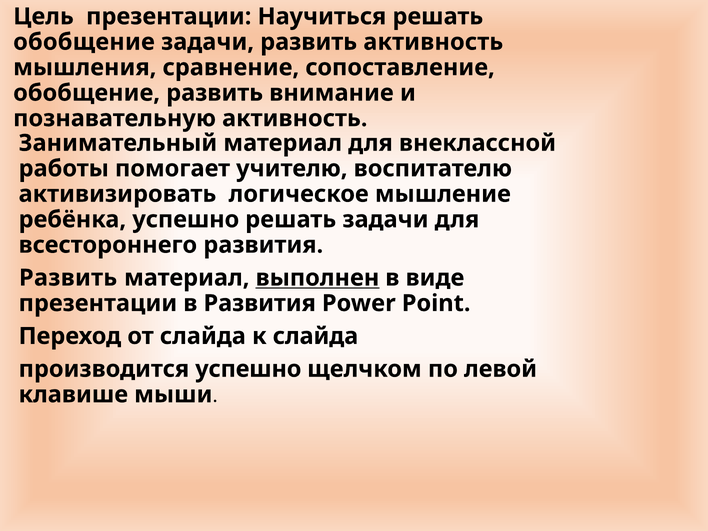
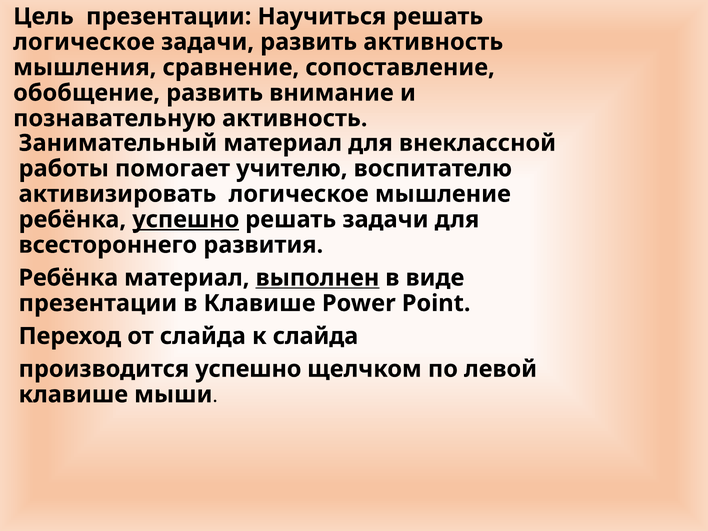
обобщение at (84, 42): обобщение -> логическое
успешно at (186, 219) underline: none -> present
Развить at (68, 278): Развить -> Ребёнка
в Развития: Развития -> Клавише
